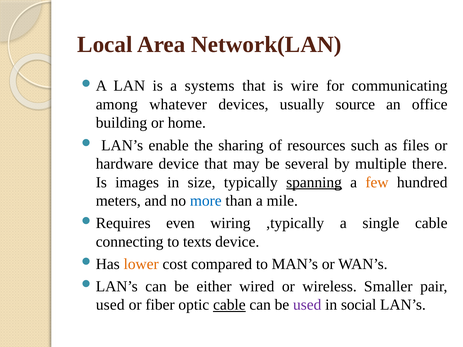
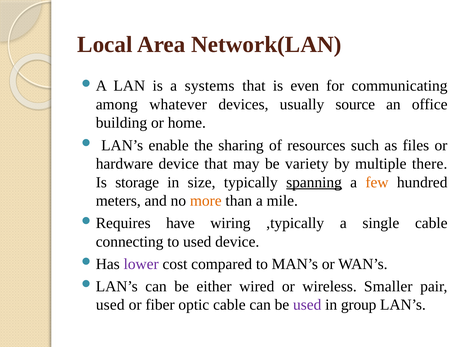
wire: wire -> even
several: several -> variety
images: images -> storage
more colour: blue -> orange
even: even -> have
to texts: texts -> used
lower colour: orange -> purple
cable at (229, 305) underline: present -> none
social: social -> group
